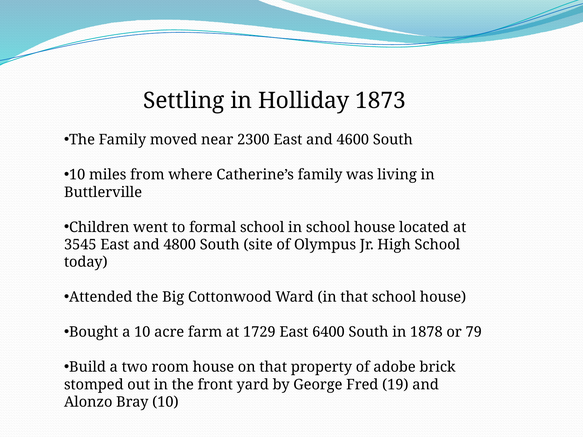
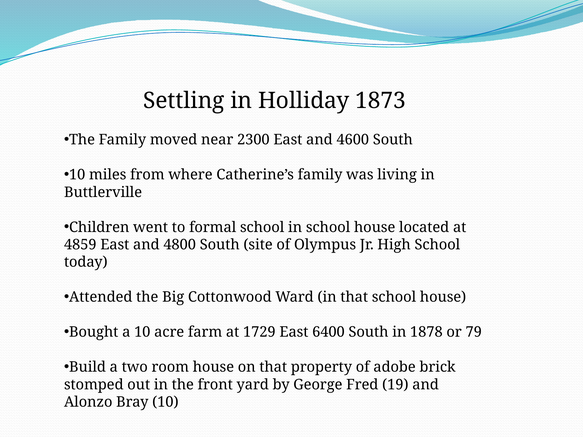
3545: 3545 -> 4859
